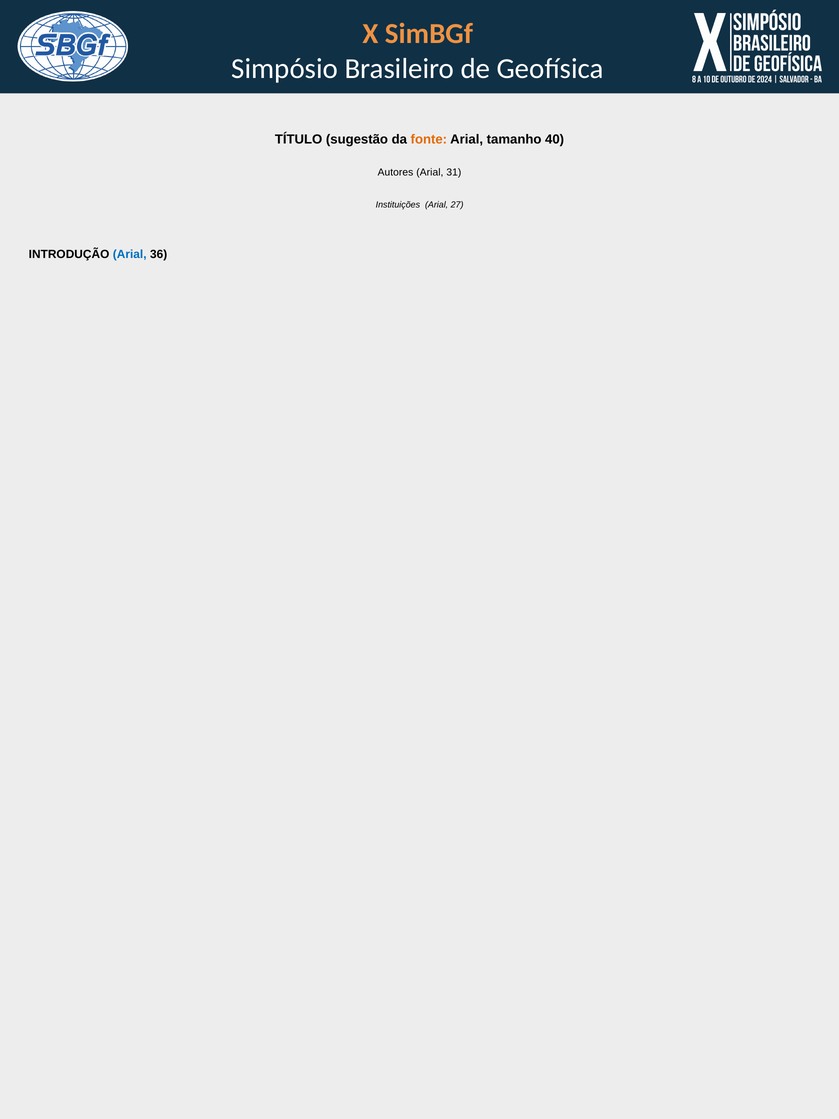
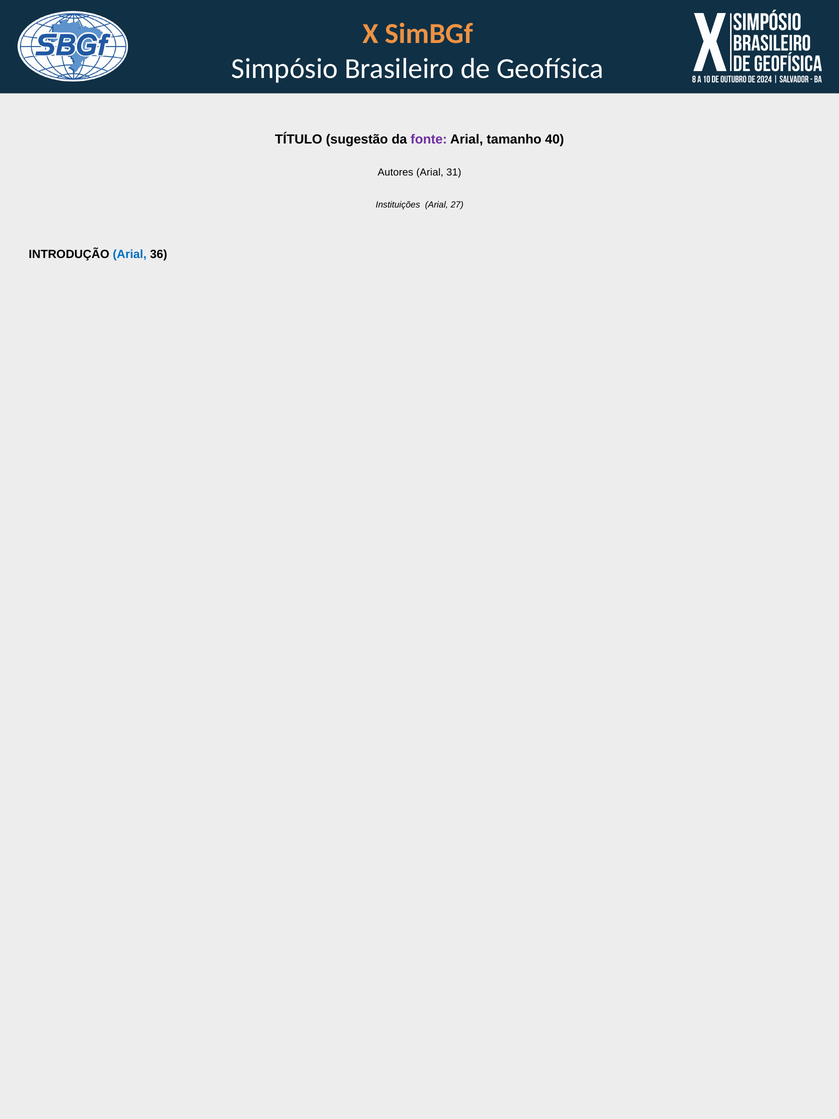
fonte colour: orange -> purple
